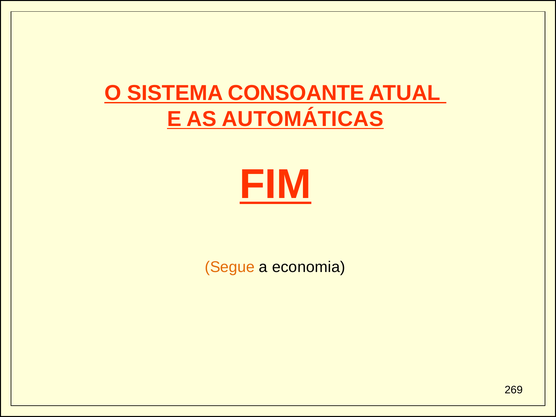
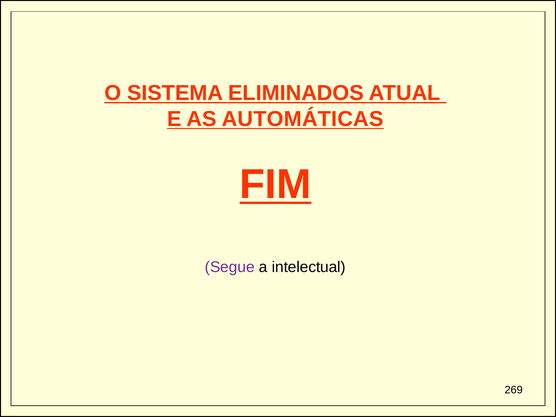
CONSOANTE: CONSOANTE -> ELIMINADOS
Segue colour: orange -> purple
economia: economia -> intelectual
